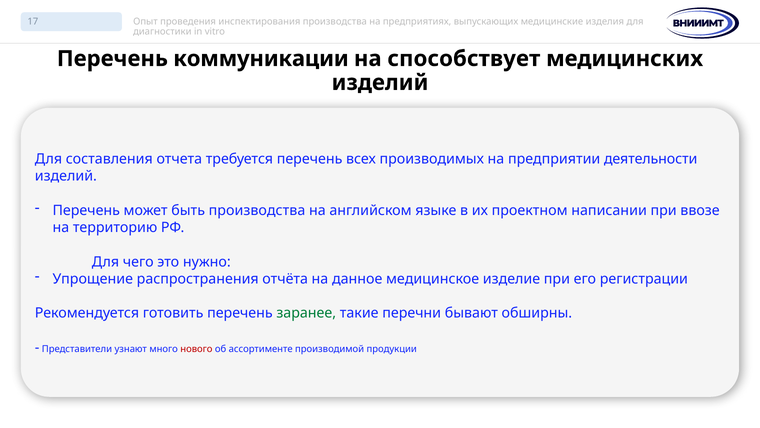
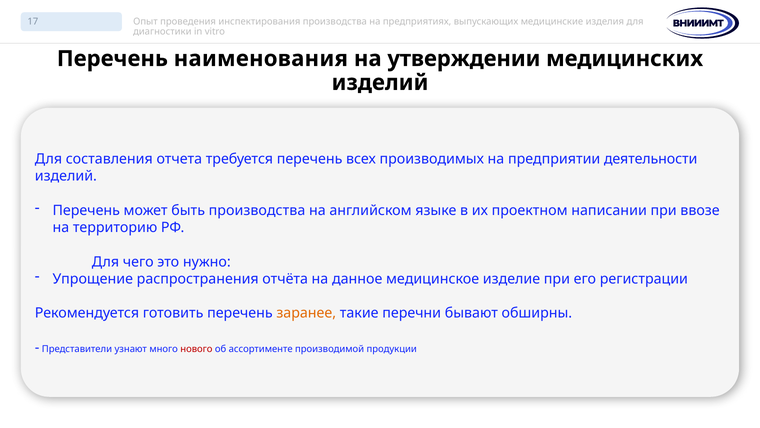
коммуникации: коммуникации -> наименования
способствует: способствует -> утверждении
заранее colour: green -> orange
